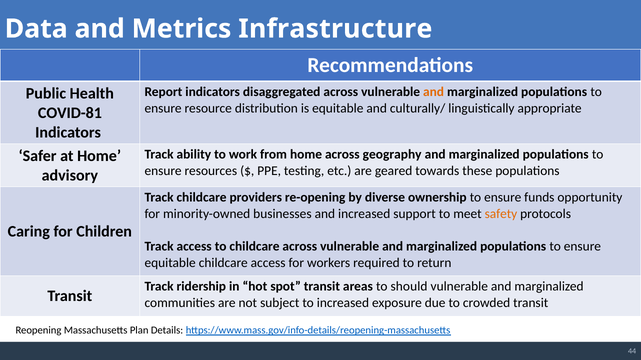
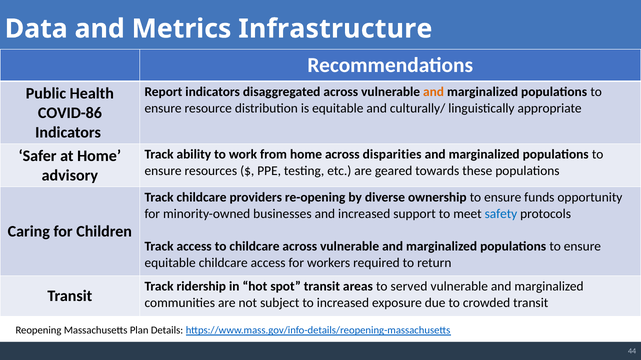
COVID-81: COVID-81 -> COVID-86
geography: geography -> disparities
safety colour: orange -> blue
should: should -> served
